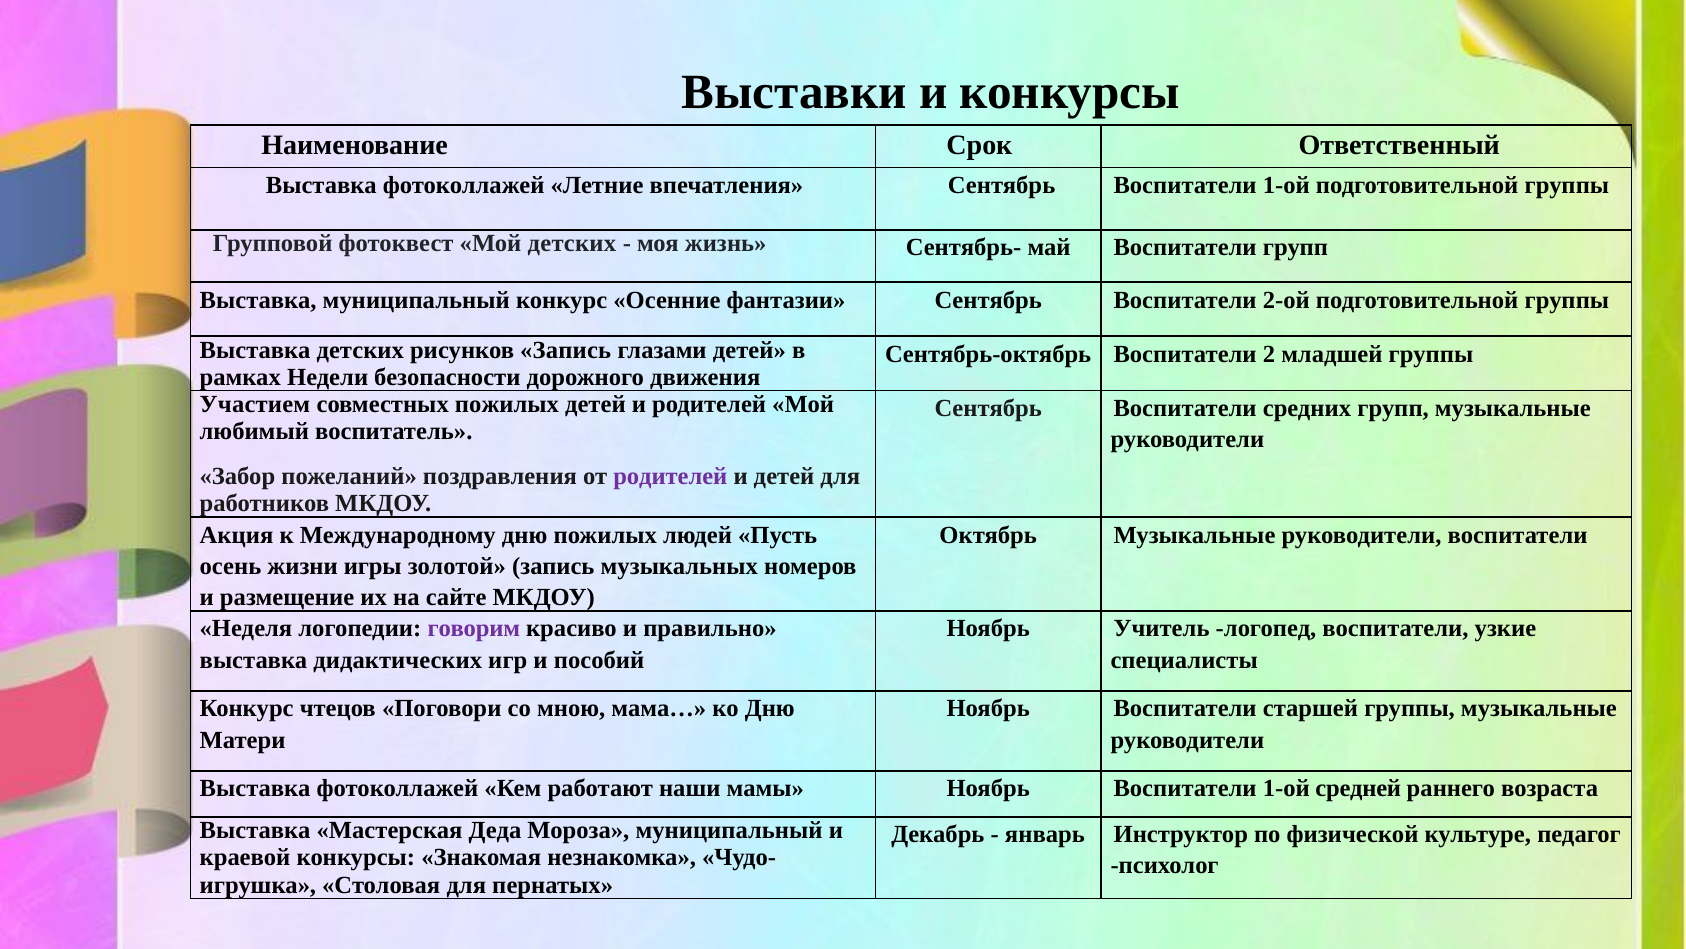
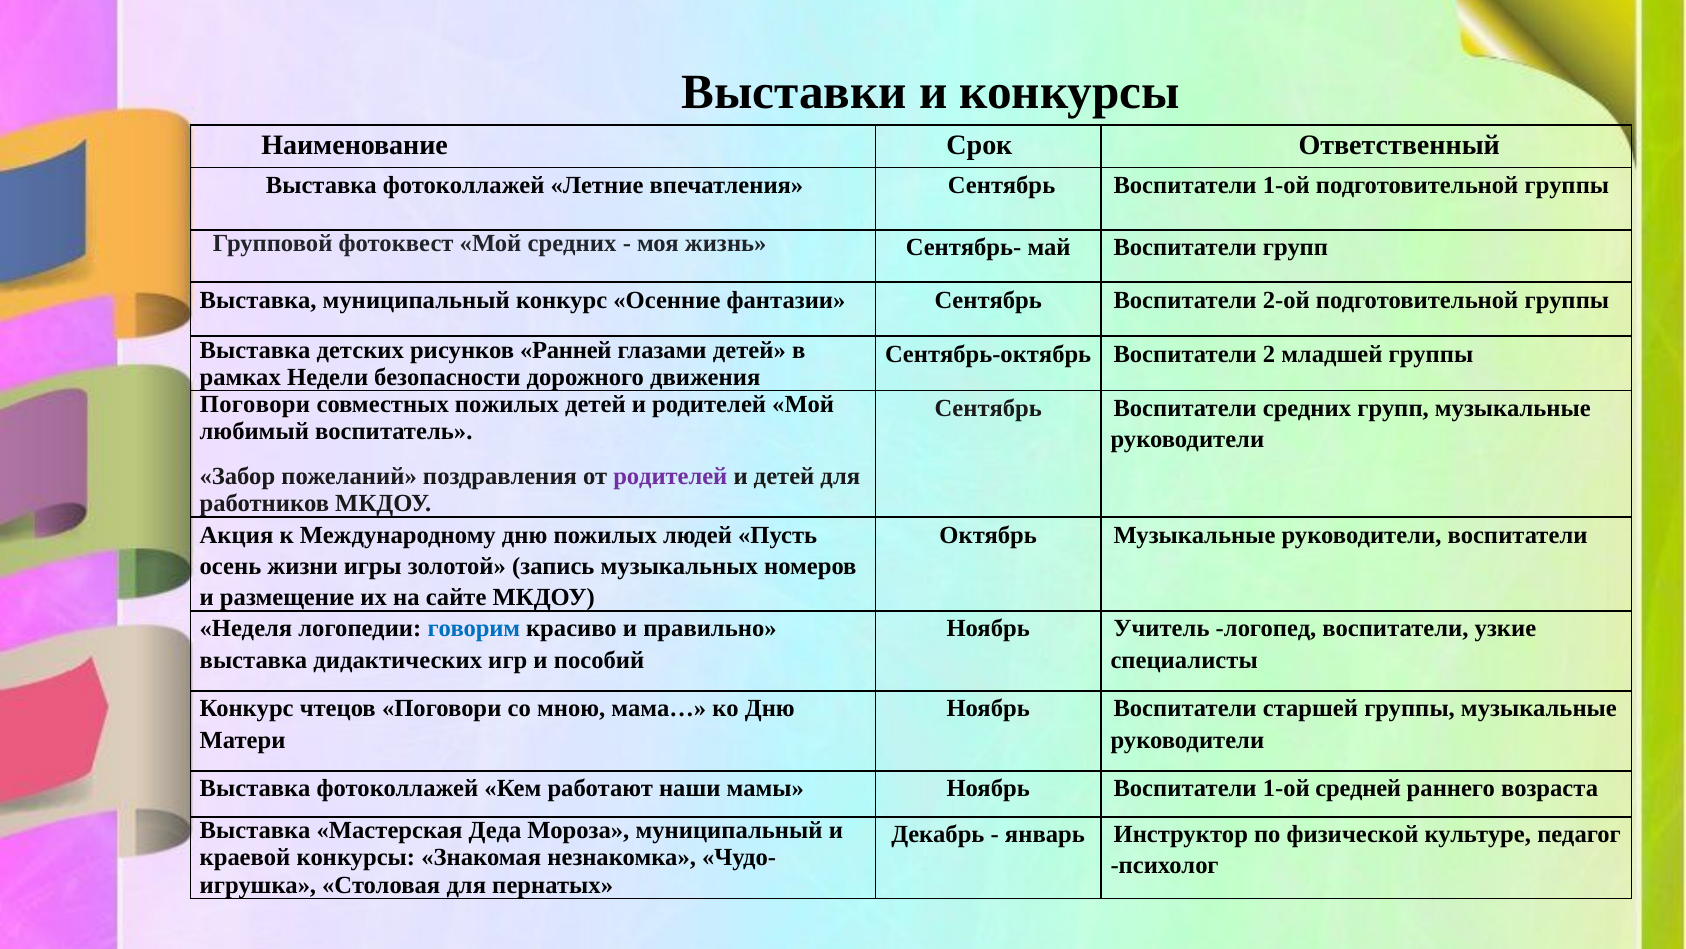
Мой детских: детских -> средних
рисунков Запись: Запись -> Ранней
Участием at (255, 404): Участием -> Поговори
говорим colour: purple -> blue
